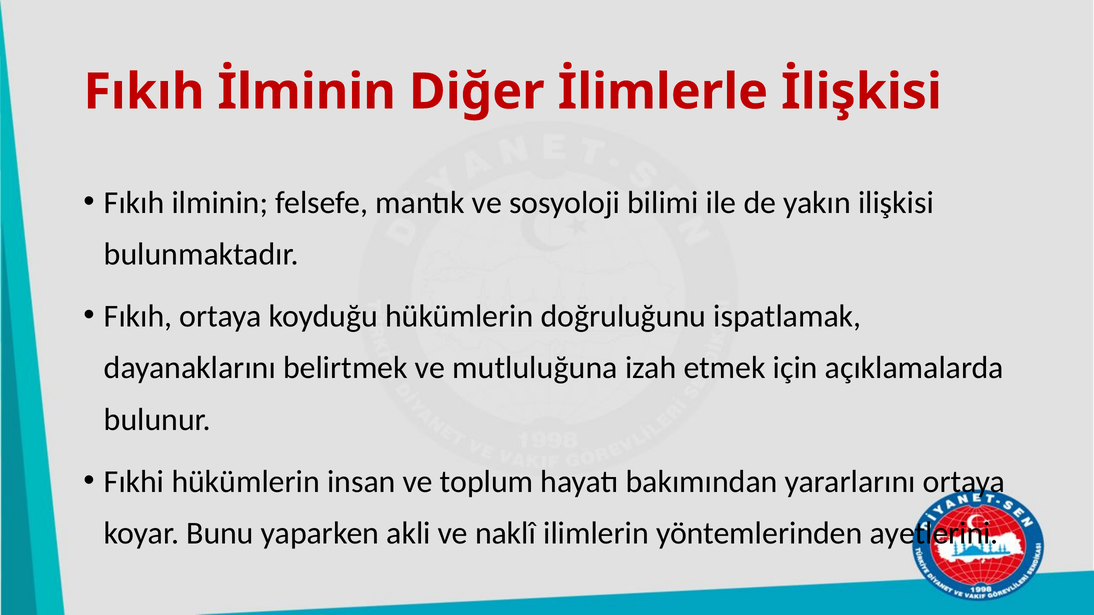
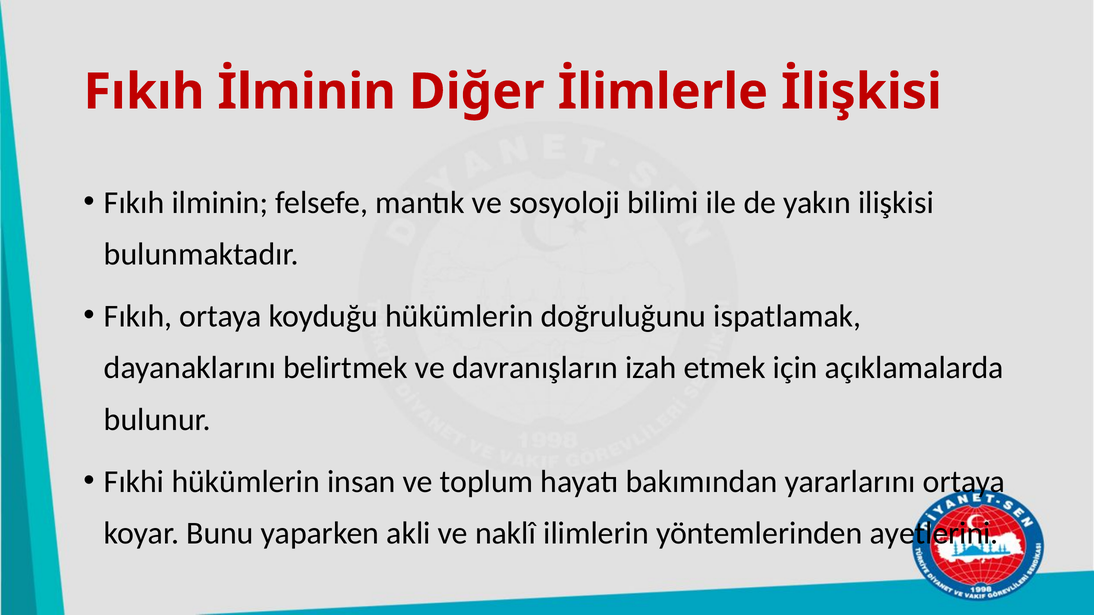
mutluluğuna: mutluluğuna -> davranışların
